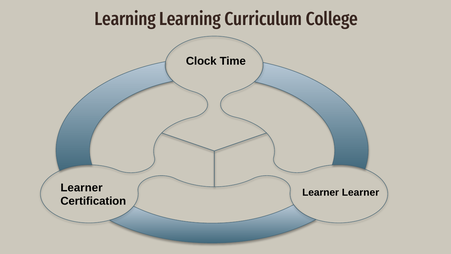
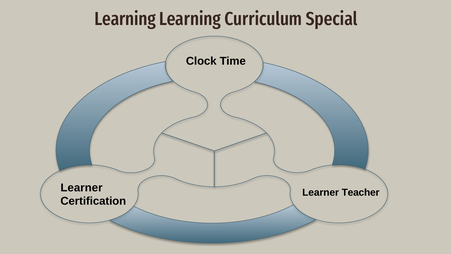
College: College -> Special
Learner Learner: Learner -> Teacher
